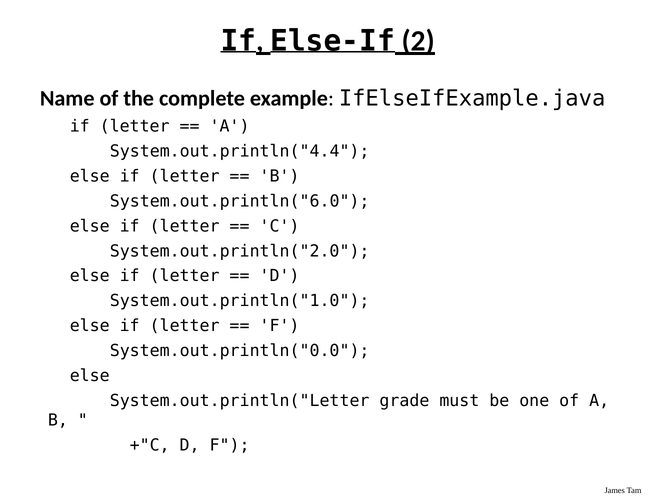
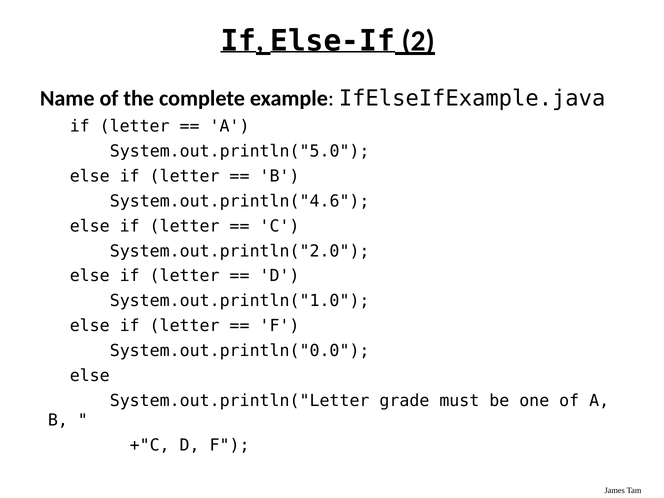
System.out.println("4.4: System.out.println("4.4 -> System.out.println("5.0
System.out.println("6.0: System.out.println("6.0 -> System.out.println("4.6
